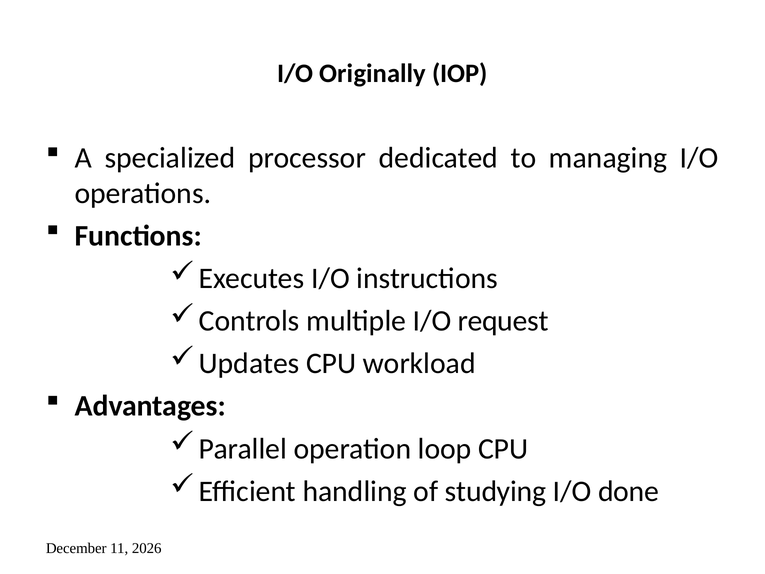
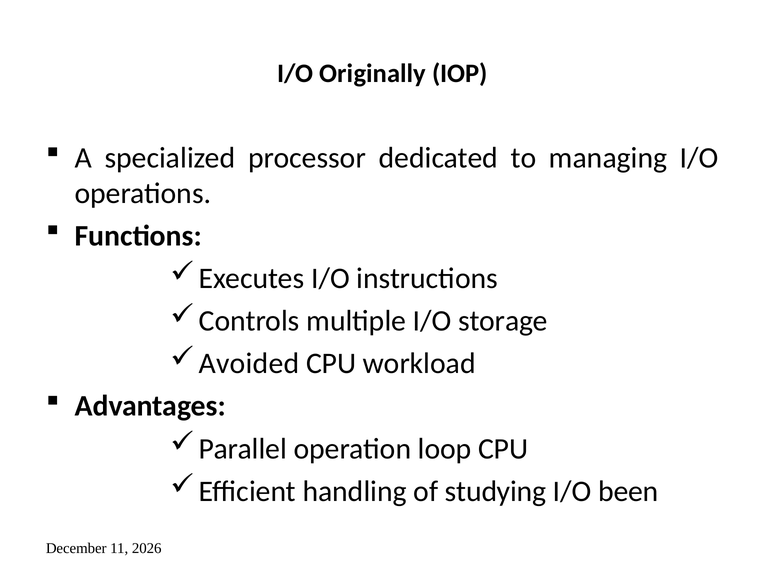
request: request -> storage
Updates: Updates -> Avoided
done: done -> been
